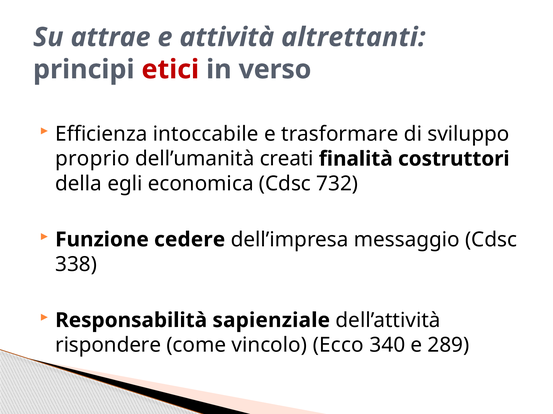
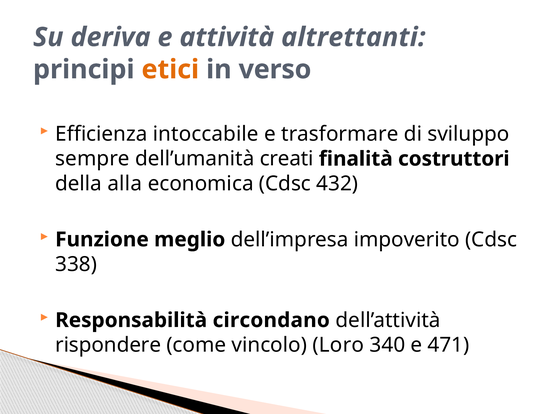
attrae: attrae -> deriva
etici colour: red -> orange
proprio: proprio -> sempre
egli: egli -> alla
732: 732 -> 432
cedere: cedere -> meglio
messaggio: messaggio -> impoverito
sapienziale: sapienziale -> circondano
Ecco: Ecco -> Loro
289: 289 -> 471
